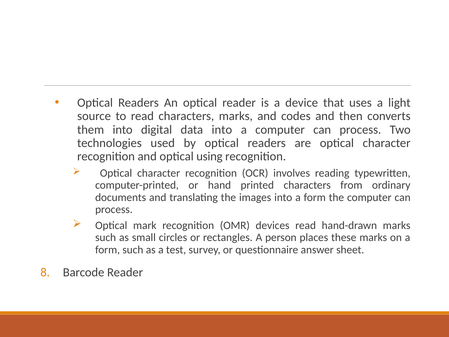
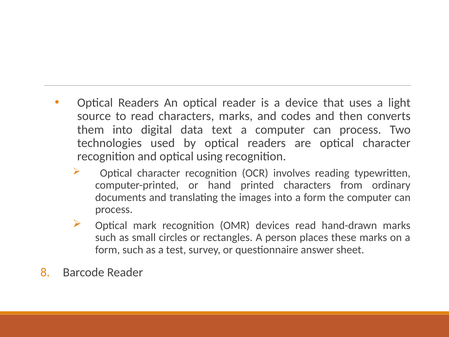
data into: into -> text
